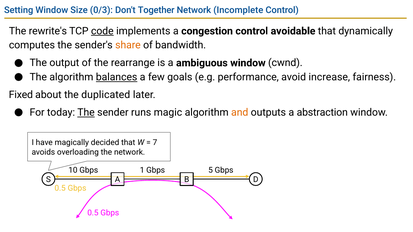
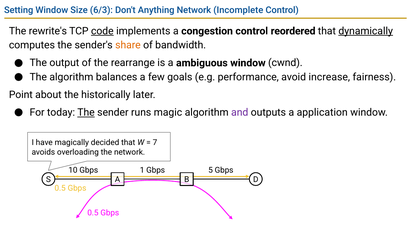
0/3: 0/3 -> 6/3
Together: Together -> Anything
avoidable: avoidable -> reordered
dynamically underline: none -> present
balances underline: present -> none
Fixed: Fixed -> Point
duplicated: duplicated -> historically
and colour: orange -> purple
abstraction: abstraction -> application
